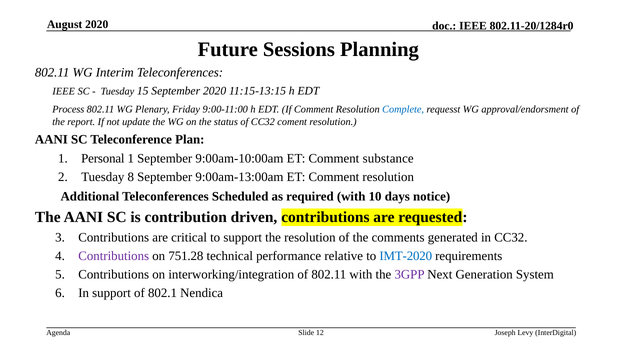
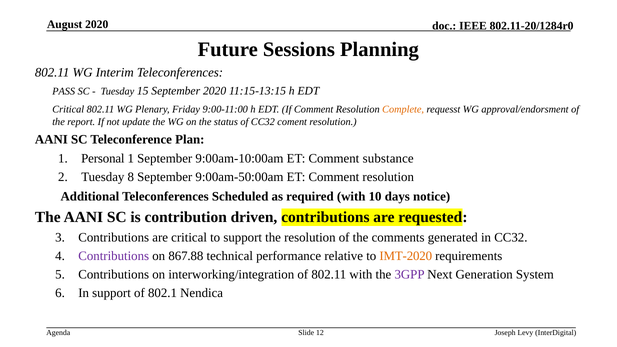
IEEE at (64, 92): IEEE -> PASS
Process at (68, 109): Process -> Critical
Complete colour: blue -> orange
9:00am-13:00am: 9:00am-13:00am -> 9:00am-50:00am
751.28: 751.28 -> 867.88
IMT-2020 colour: blue -> orange
